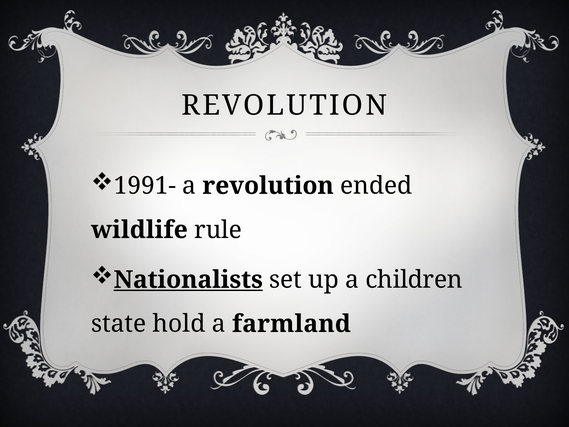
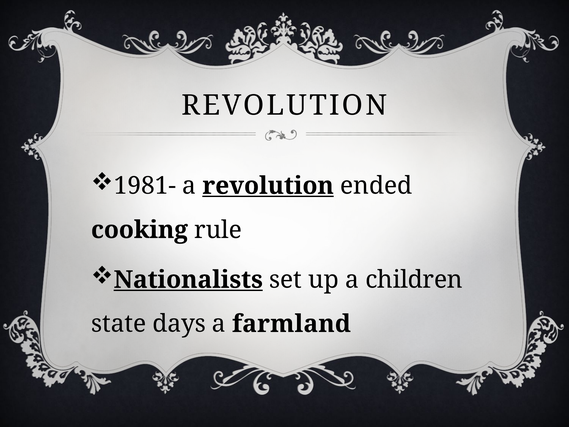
1991-: 1991- -> 1981-
revolution at (268, 186) underline: none -> present
wildlife: wildlife -> cooking
hold: hold -> days
